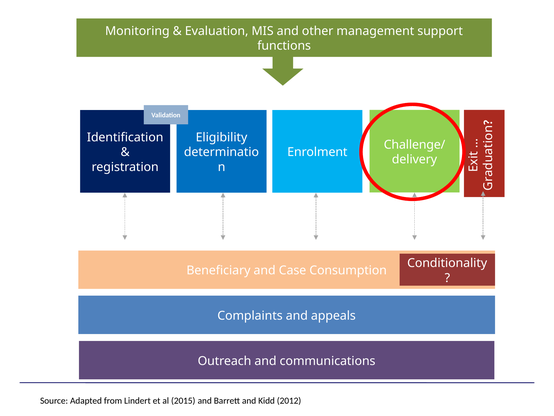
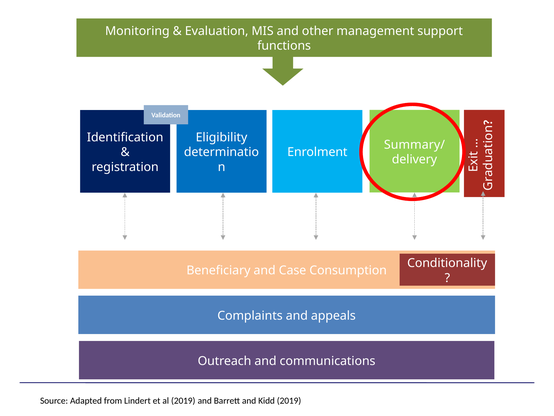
Challenge/: Challenge/ -> Summary/
al 2015: 2015 -> 2019
Kidd 2012: 2012 -> 2019
